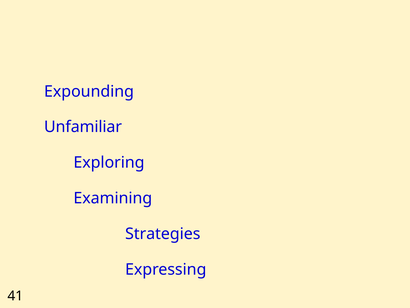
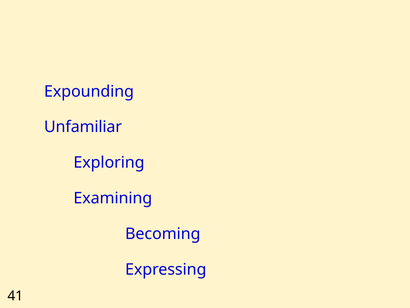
Strategies: Strategies -> Becoming
